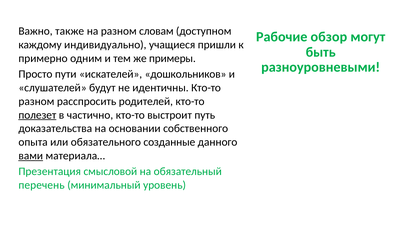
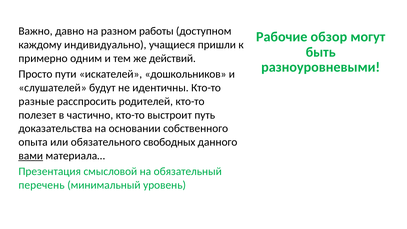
также: также -> давно
словам: словам -> работы
примеры: примеры -> действий
разном at (36, 101): разном -> разные
полезет underline: present -> none
созданные: созданные -> свободных
